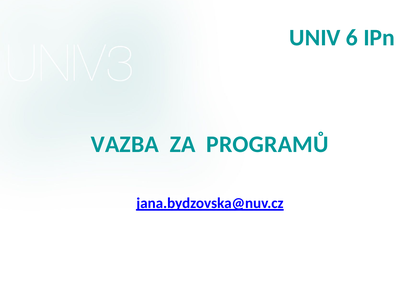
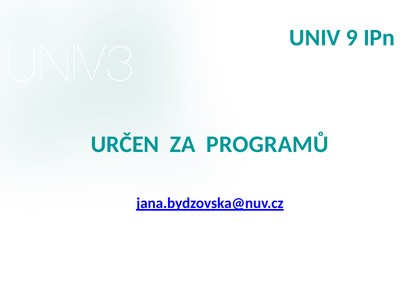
6: 6 -> 9
VAZBA: VAZBA -> URČEN
